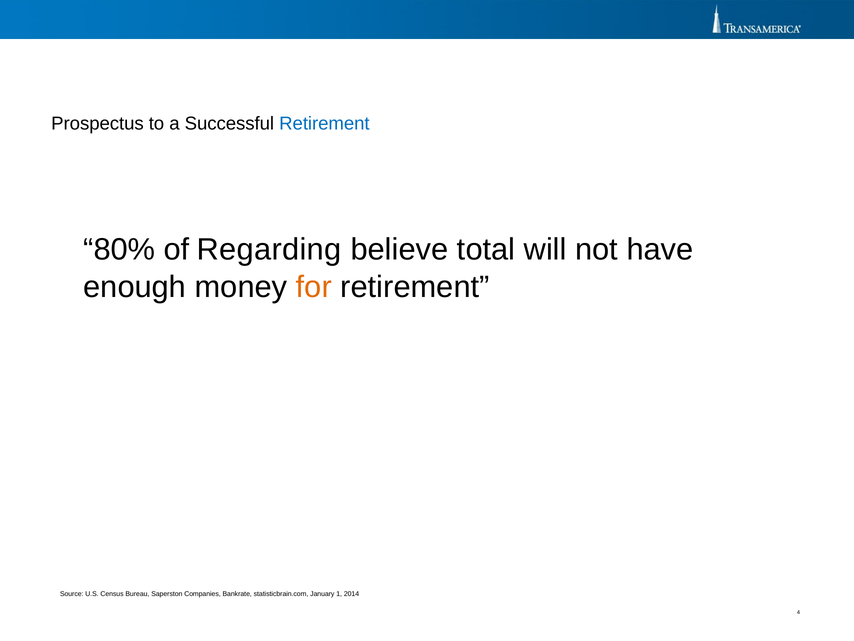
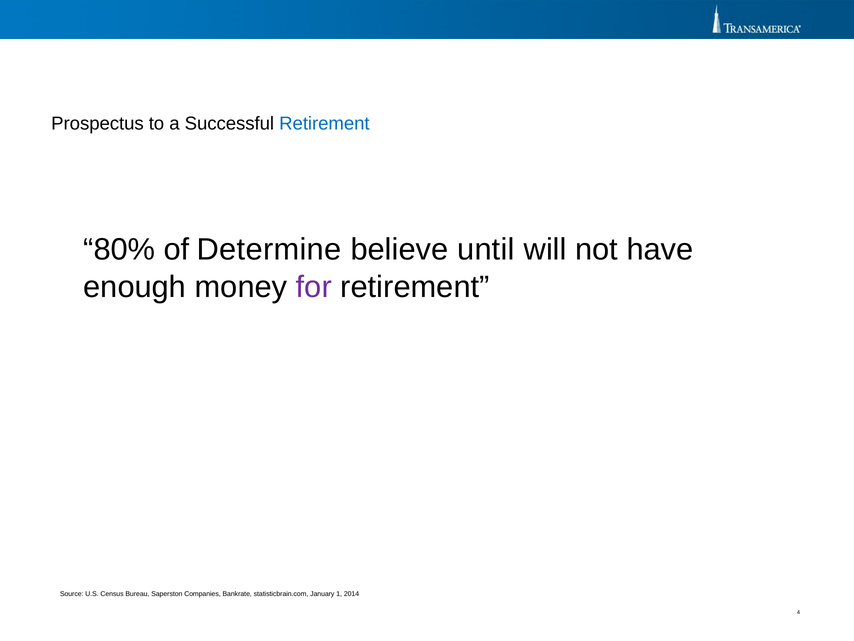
Regarding: Regarding -> Determine
total: total -> until
for colour: orange -> purple
